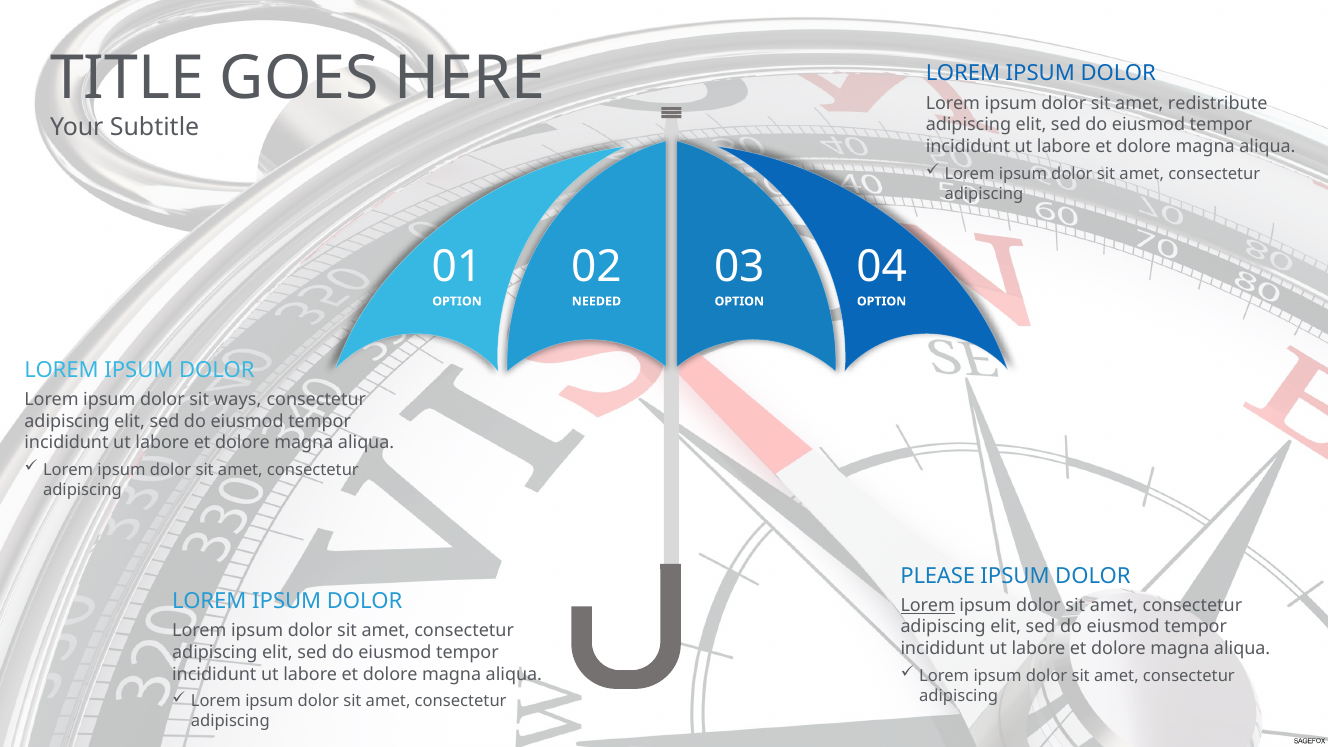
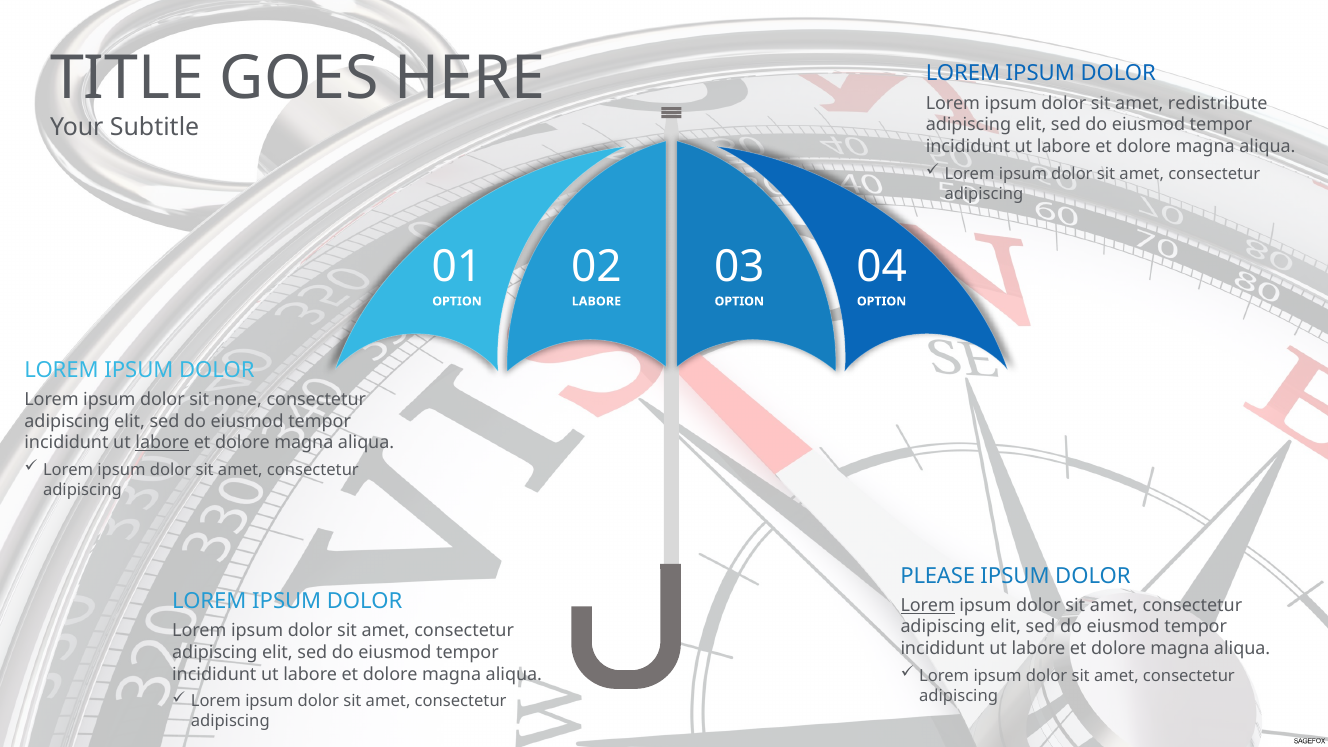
NEEDED at (596, 301): NEEDED -> LABORE
ways: ways -> none
labore at (162, 443) underline: none -> present
